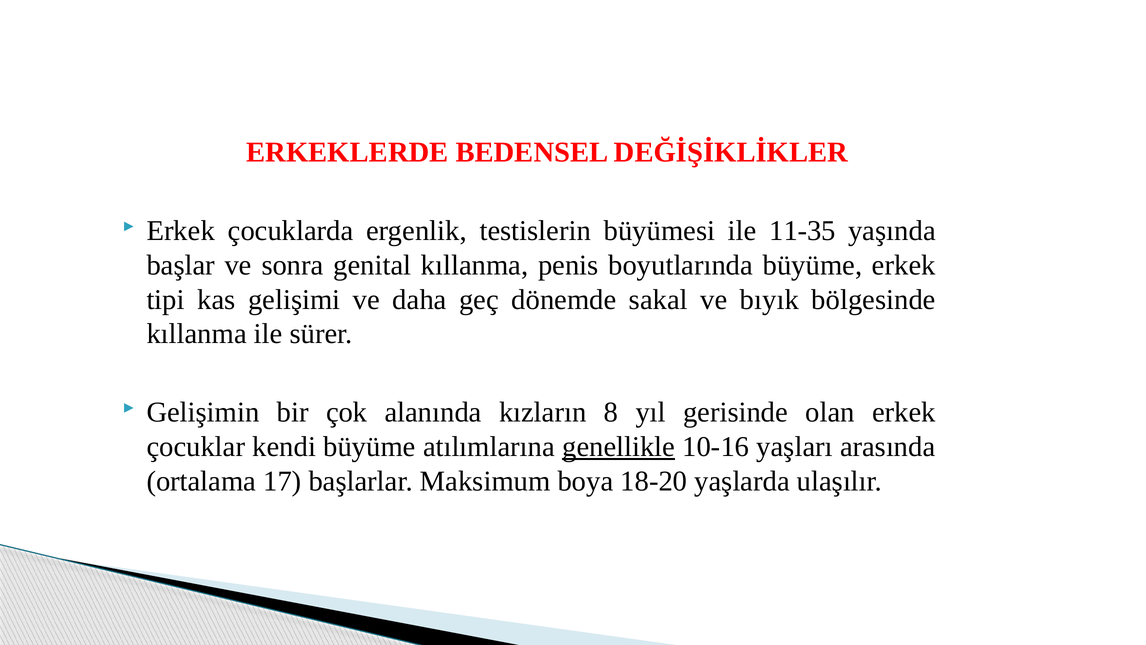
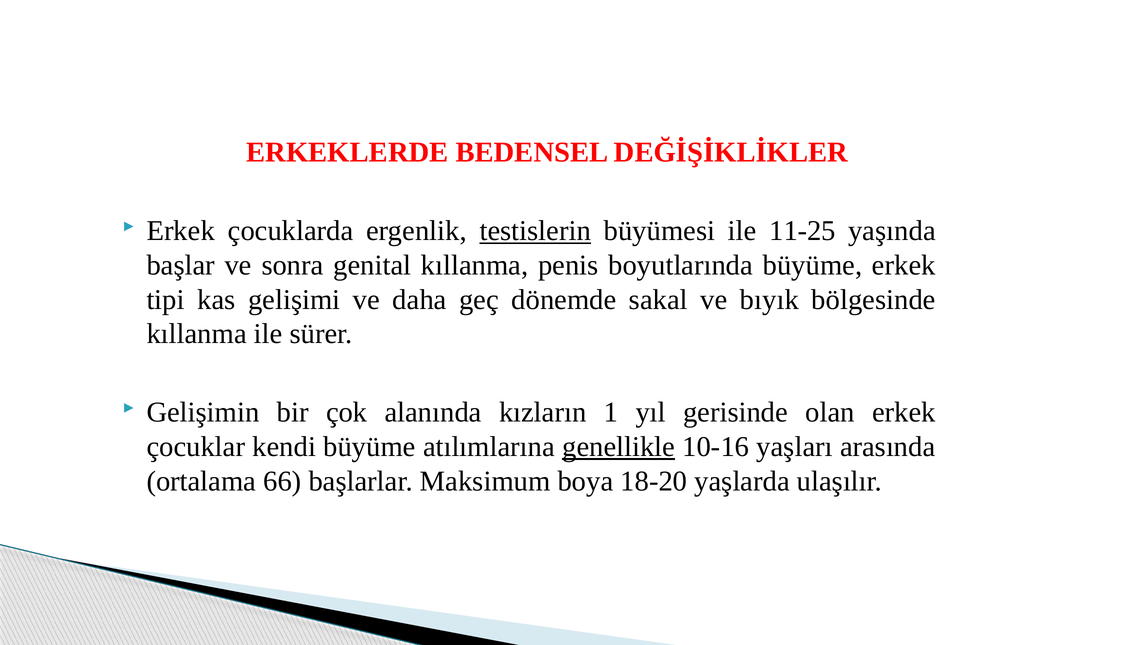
testislerin underline: none -> present
11-35: 11-35 -> 11-25
8: 8 -> 1
17: 17 -> 66
